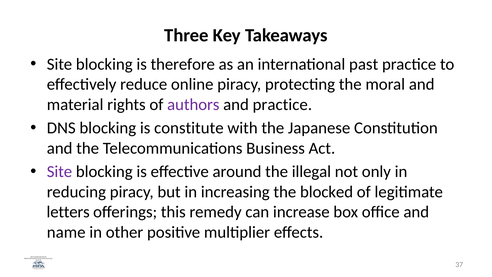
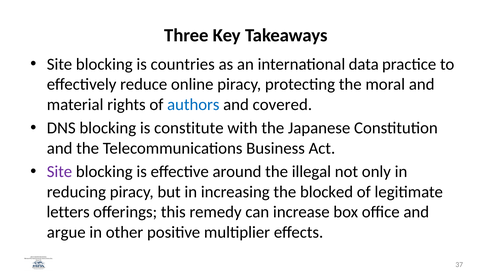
therefore: therefore -> countries
past: past -> data
authors colour: purple -> blue
and practice: practice -> covered
name: name -> argue
